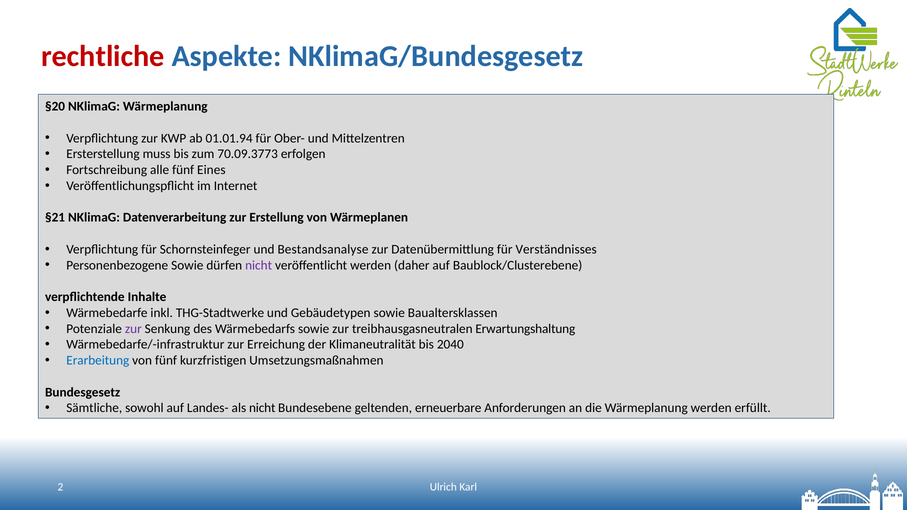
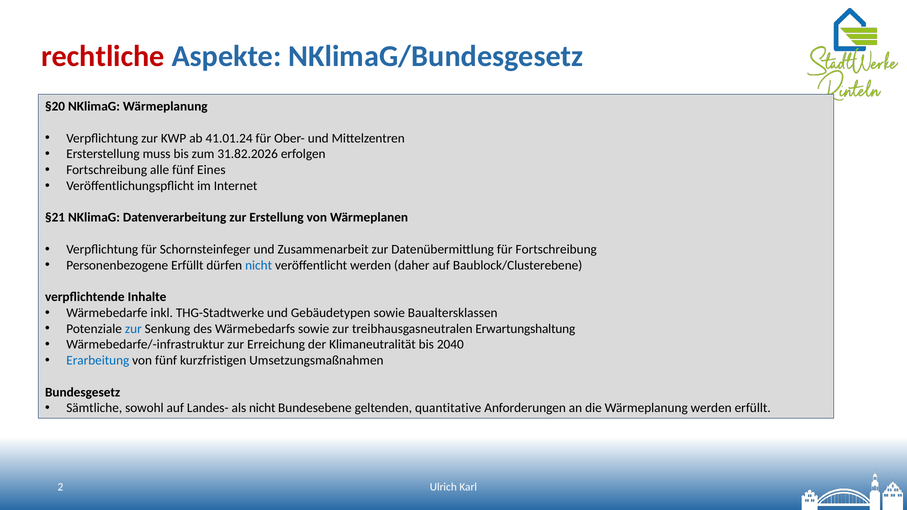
01.01.94: 01.01.94 -> 41.01.24
70.09.3773: 70.09.3773 -> 31.82.2026
Bestandsanalyse: Bestandsanalyse -> Zusammenarbeit
für Verständnisses: Verständnisses -> Fortschreibung
Personenbezogene Sowie: Sowie -> Erfüllt
nicht at (259, 265) colour: purple -> blue
zur at (133, 329) colour: purple -> blue
erneuerbare: erneuerbare -> quantitative
